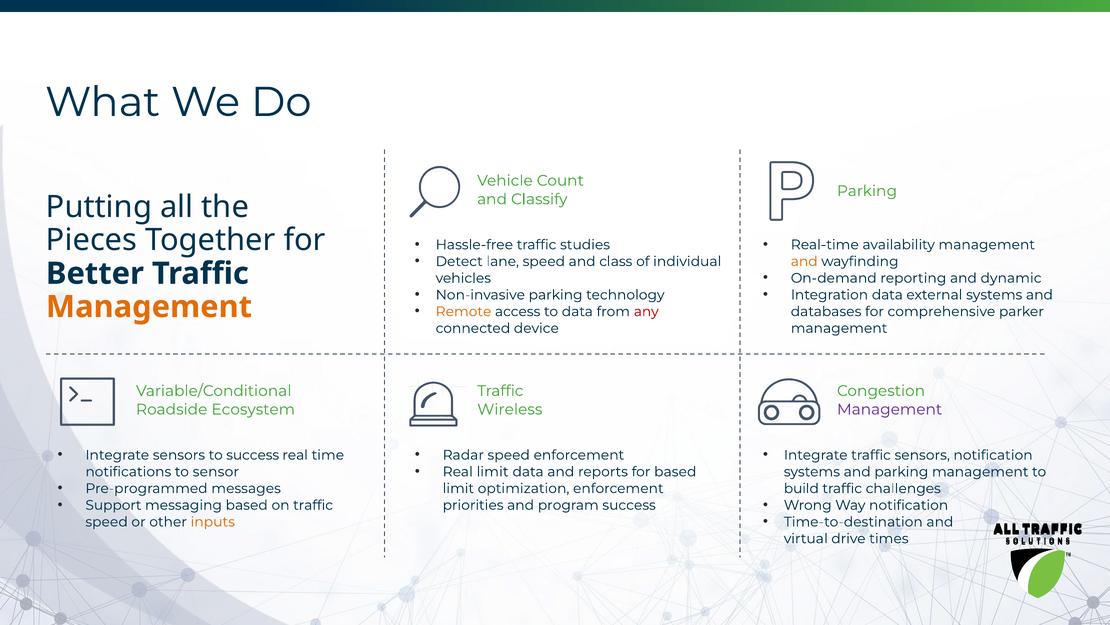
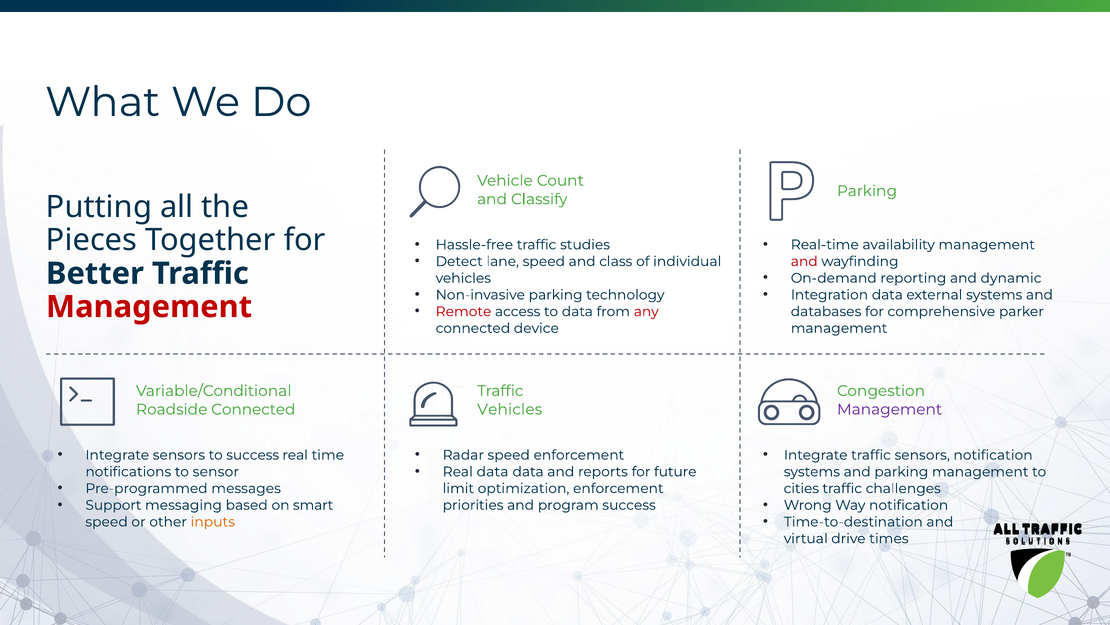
and at (804, 261) colour: orange -> red
Management at (149, 307) colour: orange -> red
Remote colour: orange -> red
Wireless at (510, 409): Wireless -> Vehicles
Roadside Ecosystem: Ecosystem -> Connected
Real limit: limit -> data
for based: based -> future
build: build -> cities
on traffic: traffic -> smart
